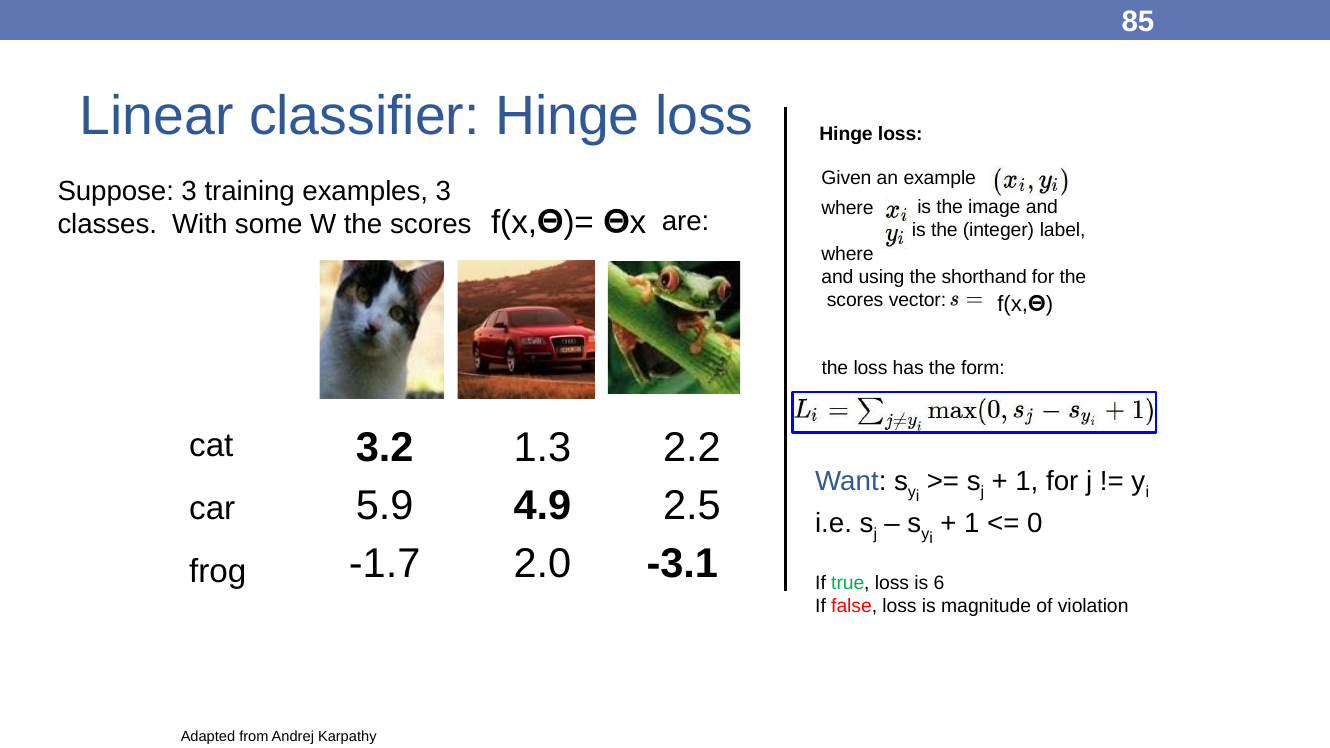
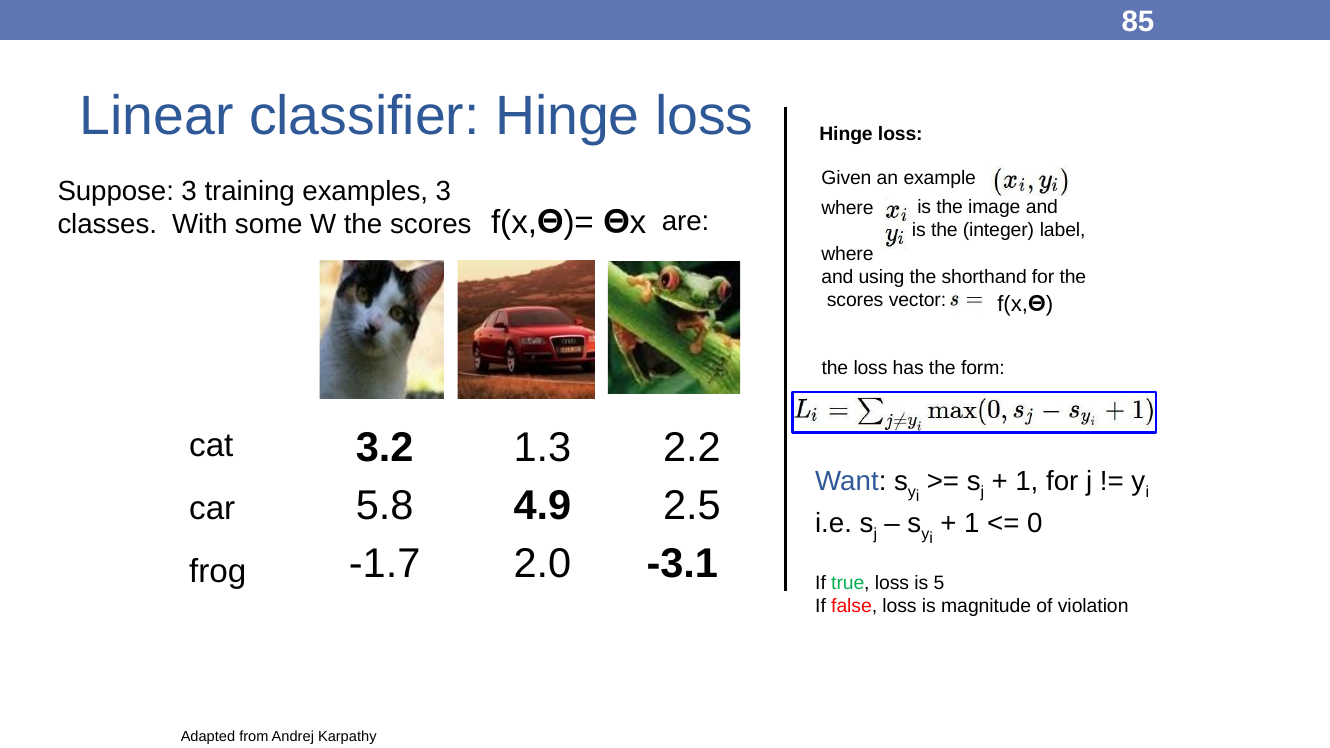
5.9: 5.9 -> 5.8
6: 6 -> 5
